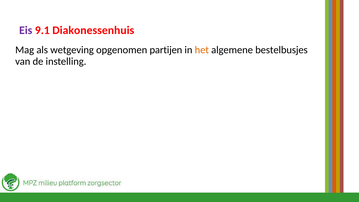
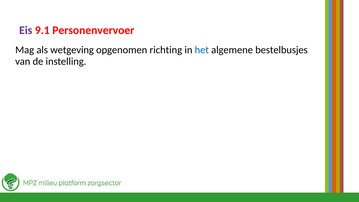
Diakonessenhuis: Diakonessenhuis -> Personenvervoer
partijen: partijen -> richting
het colour: orange -> blue
